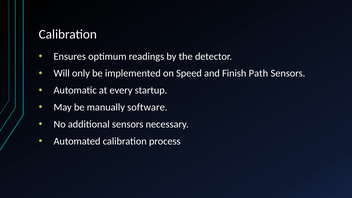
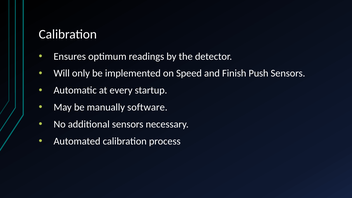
Path: Path -> Push
